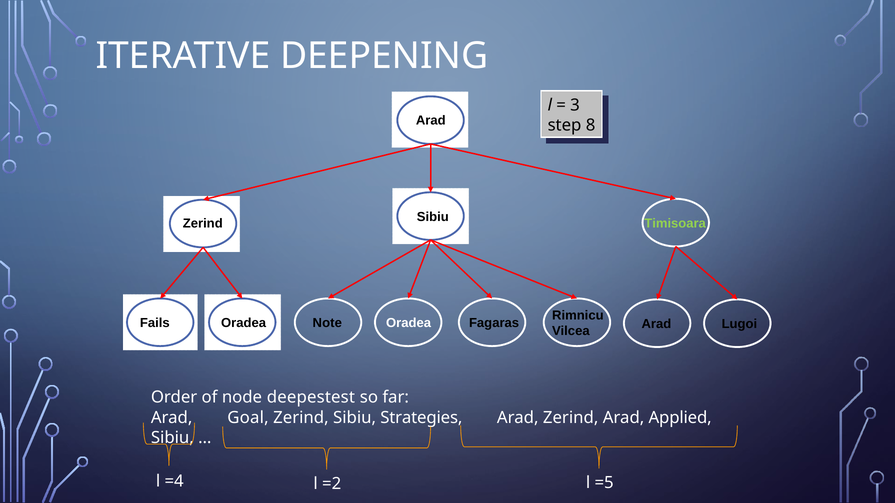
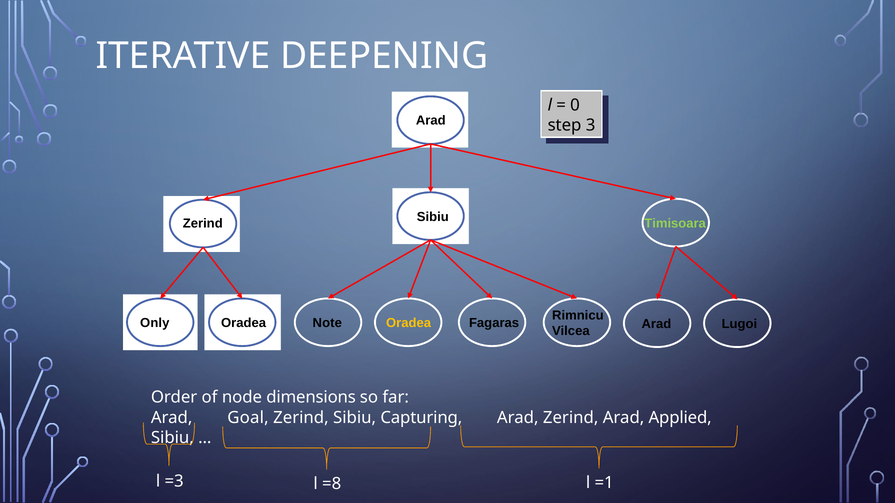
3: 3 -> 0
8: 8 -> 3
Fails: Fails -> Only
Oradea at (409, 323) colour: white -> yellow
deepestest: deepestest -> dimensions
Strategies: Strategies -> Capturing
=4: =4 -> =3
=2: =2 -> =8
=5: =5 -> =1
